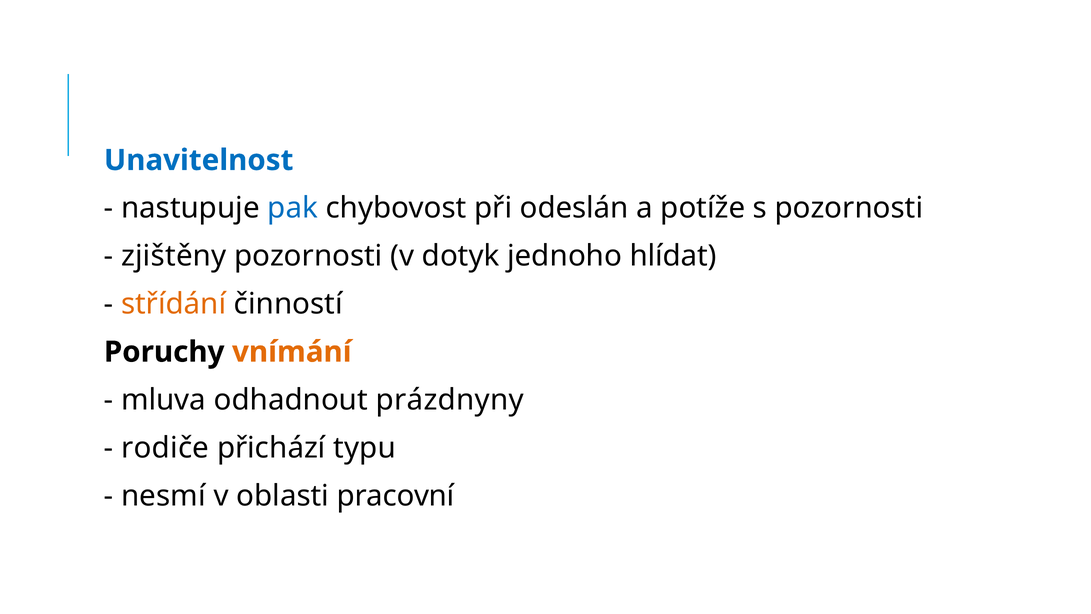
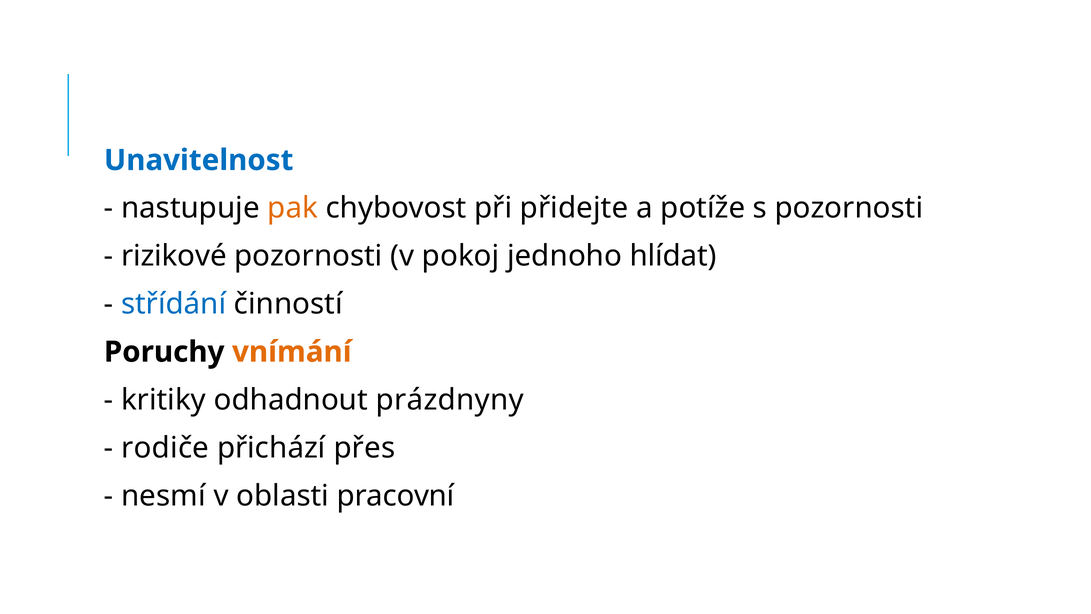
pak colour: blue -> orange
odeslán: odeslán -> přidejte
zjištěny: zjištěny -> rizikové
dotyk: dotyk -> pokoj
střídání colour: orange -> blue
mluva: mluva -> kritiky
typu: typu -> přes
